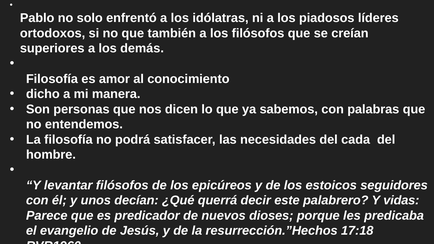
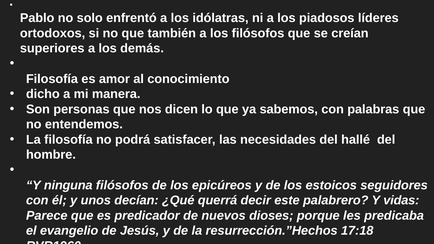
cada: cada -> hallé
levantar: levantar -> ninguna
